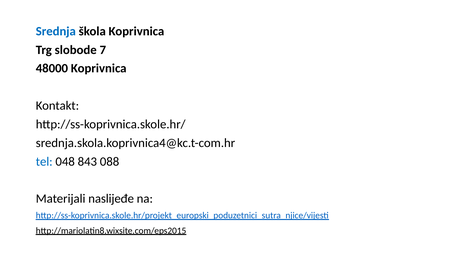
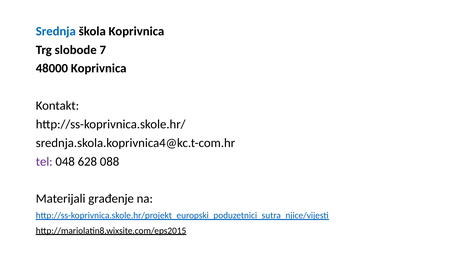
tel colour: blue -> purple
843: 843 -> 628
naslijeđe: naslijeđe -> građenje
